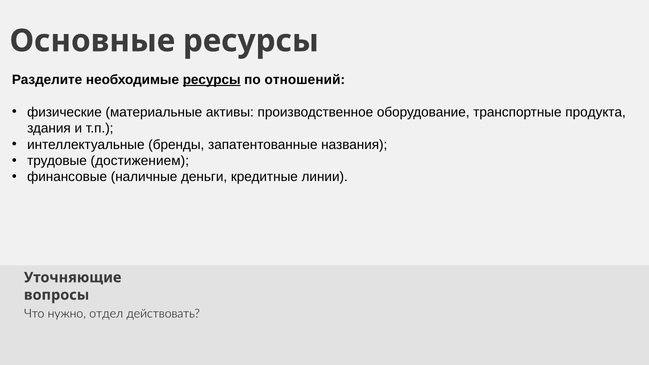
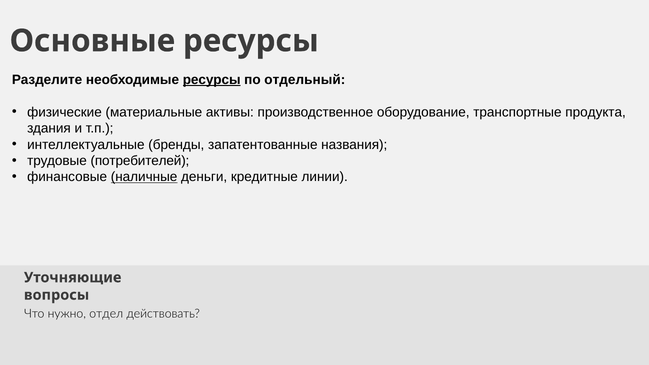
отношений: отношений -> отдельный
достижением: достижением -> потребителей
наличные underline: none -> present
